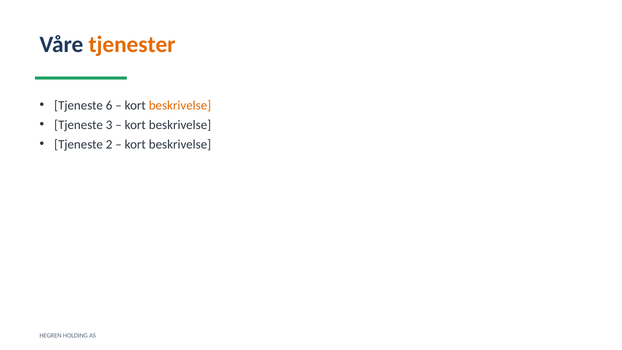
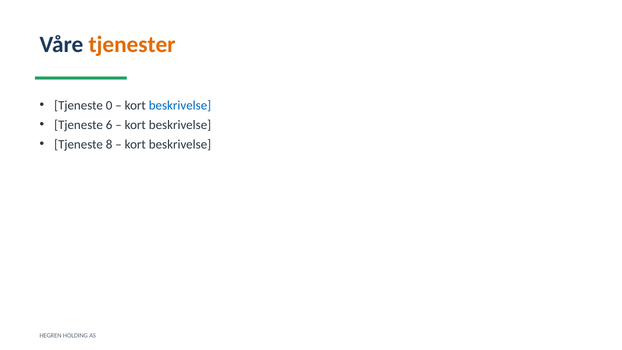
6: 6 -> 0
beskrivelse at (180, 105) colour: orange -> blue
3: 3 -> 6
2: 2 -> 8
